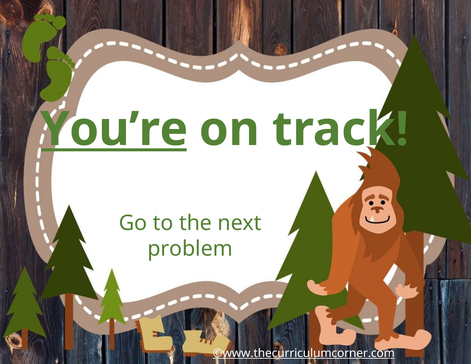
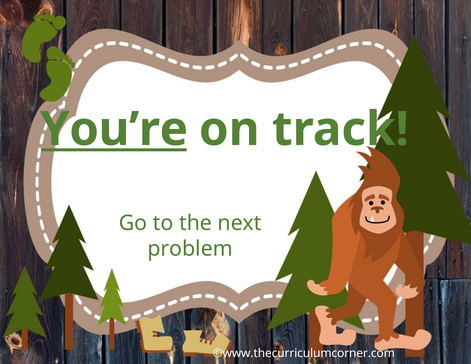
©www.thecurriculumcorner.com underline: present -> none
